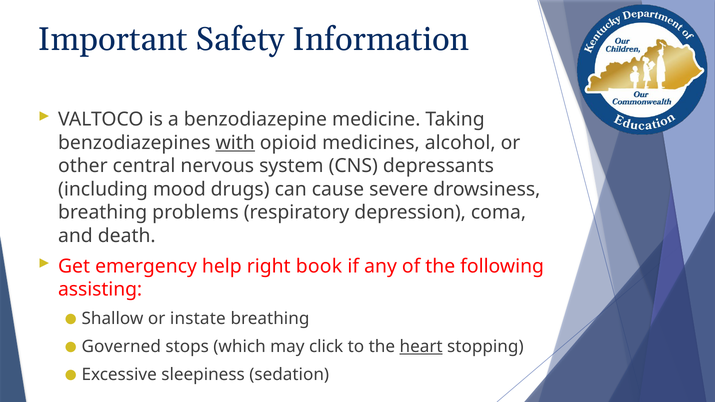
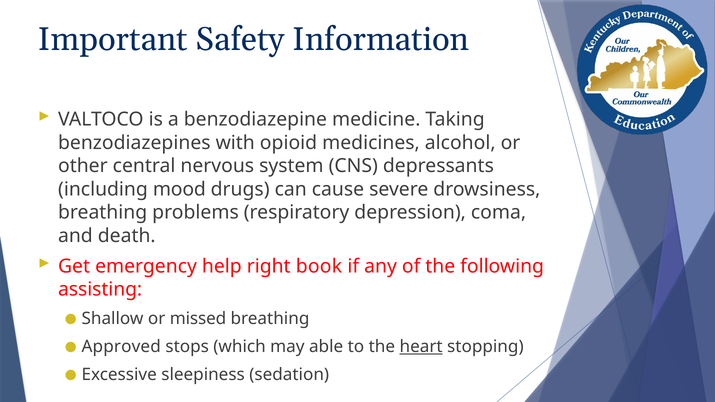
with underline: present -> none
instate: instate -> missed
Governed: Governed -> Approved
click: click -> able
